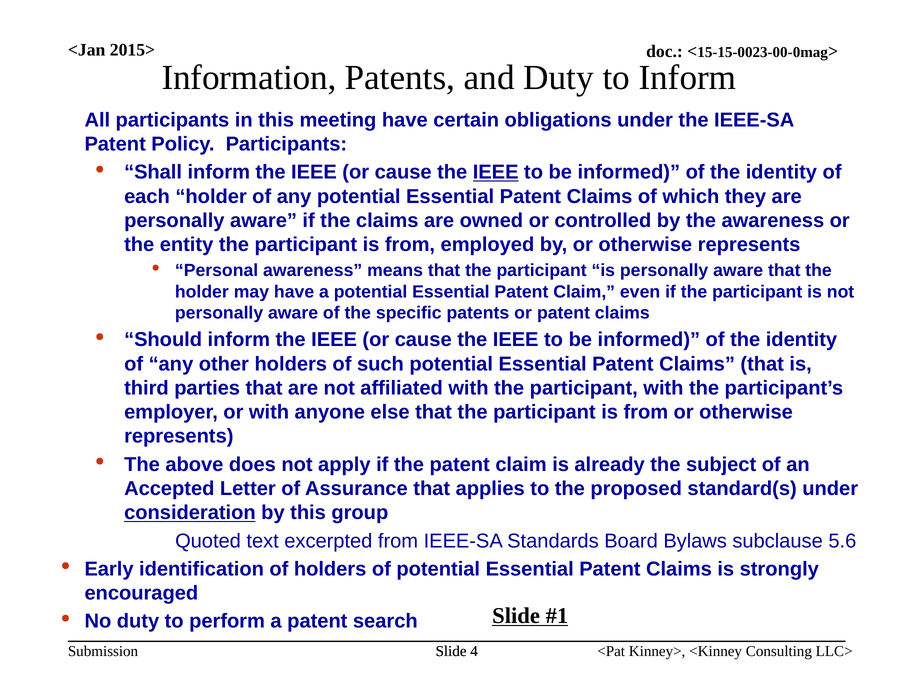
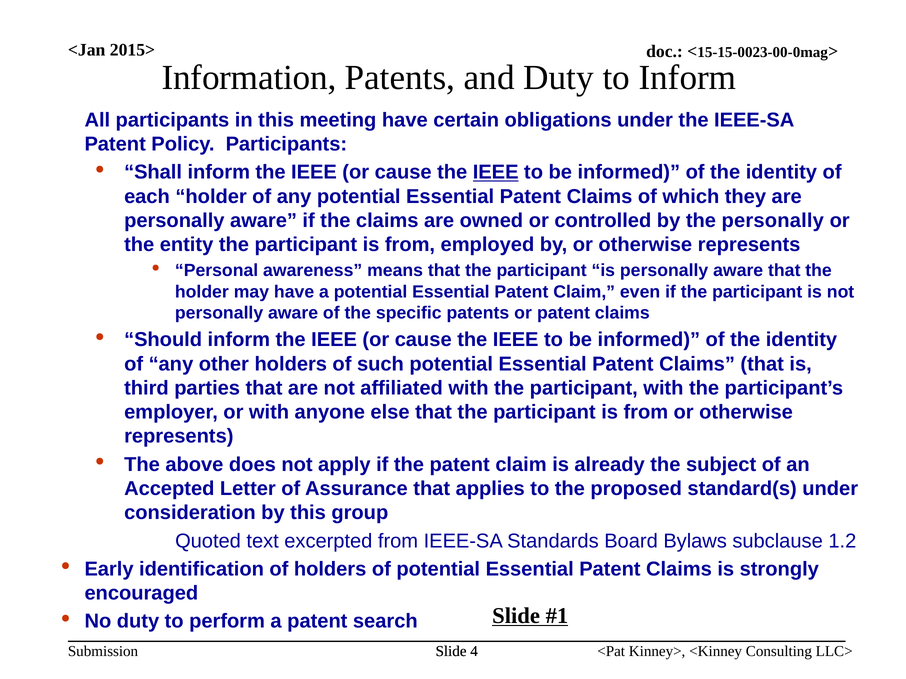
the awareness: awareness -> personally
consideration underline: present -> none
5.6: 5.6 -> 1.2
